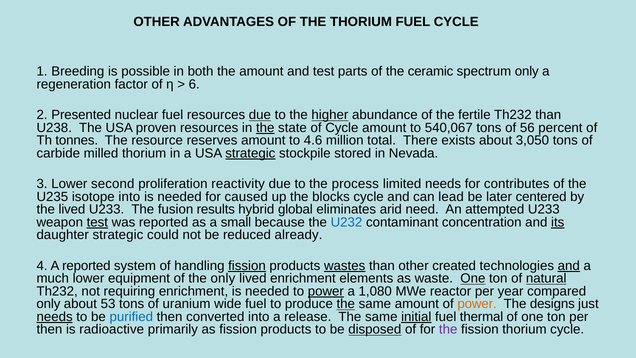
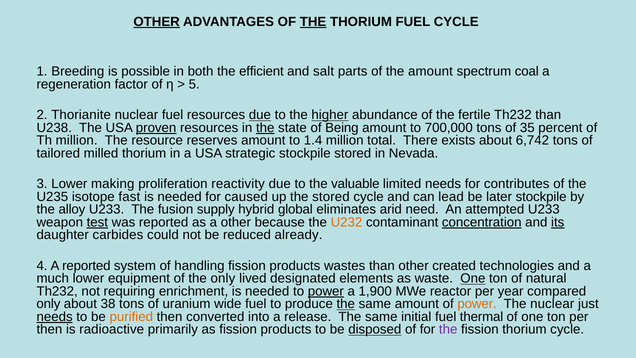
OTHER at (157, 22) underline: none -> present
THE at (313, 22) underline: none -> present
the amount: amount -> efficient
and test: test -> salt
the ceramic: ceramic -> amount
spectrum only: only -> coal
6: 6 -> 5
Presented: Presented -> Thorianite
proven underline: none -> present
of Cycle: Cycle -> Being
540,067: 540,067 -> 700,000
56: 56 -> 35
Th tonnes: tonnes -> million
4.6: 4.6 -> 1.4
3,050: 3,050 -> 6,742
carbide: carbide -> tailored
strategic at (250, 153) underline: present -> none
second: second -> making
process: process -> valuable
isotope into: into -> fast
the blocks: blocks -> stored
later centered: centered -> stockpile
the lived: lived -> alloy
results: results -> supply
a small: small -> other
U232 colour: blue -> orange
concentration underline: none -> present
daughter strategic: strategic -> carbides
fission at (247, 266) underline: present -> none
wastes underline: present -> none
and at (569, 266) underline: present -> none
lived enrichment: enrichment -> designated
natural underline: present -> none
1,080: 1,080 -> 1,900
53: 53 -> 38
The designs: designs -> nuclear
purified colour: blue -> orange
initial underline: present -> none
